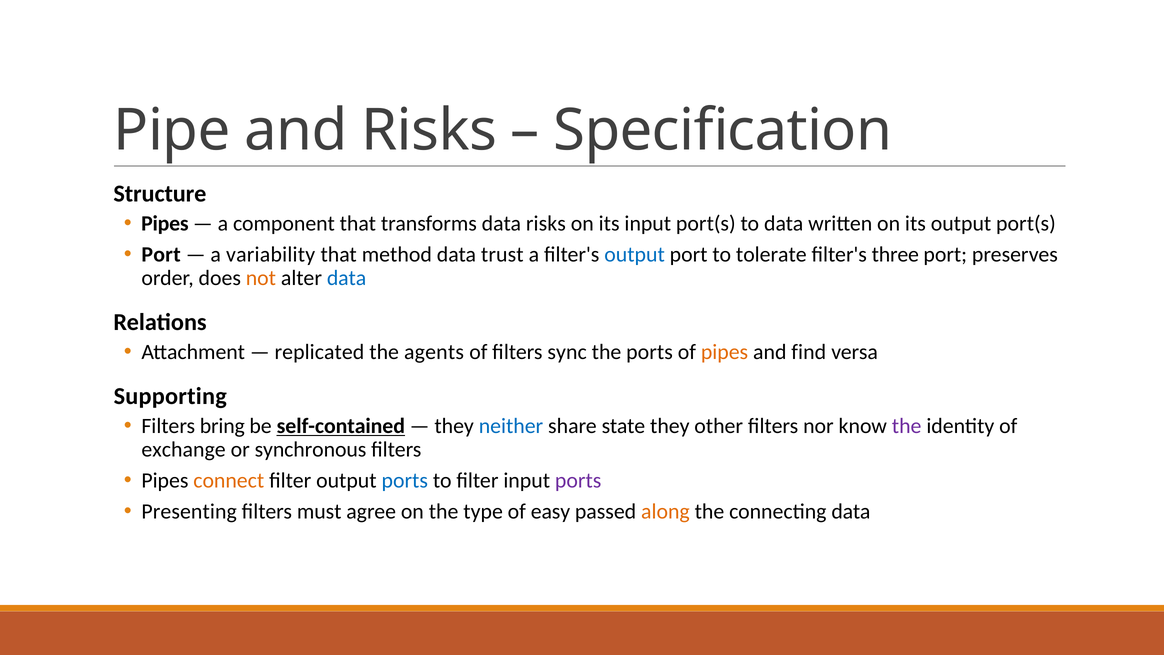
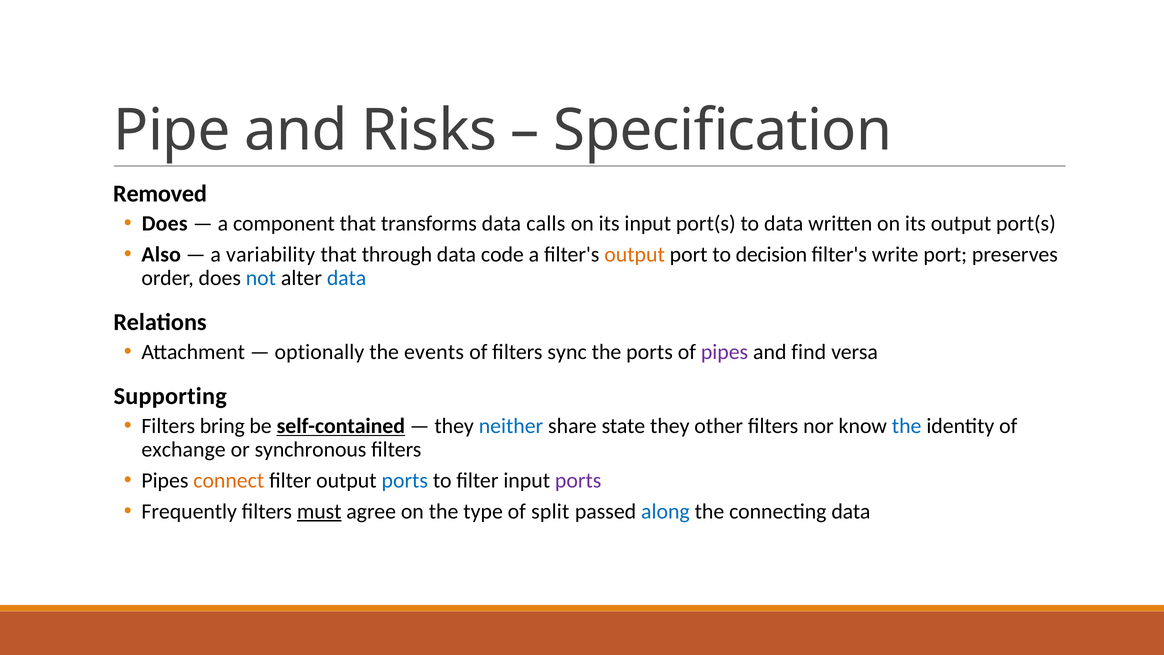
Structure: Structure -> Removed
Pipes at (165, 223): Pipes -> Does
data risks: risks -> calls
Port at (161, 254): Port -> Also
method: method -> through
trust: trust -> code
output at (635, 254) colour: blue -> orange
tolerate: tolerate -> decision
three: three -> write
not colour: orange -> blue
replicated: replicated -> optionally
agents: agents -> events
pipes at (725, 352) colour: orange -> purple
the at (907, 426) colour: purple -> blue
Presenting: Presenting -> Frequently
must underline: none -> present
easy: easy -> split
along colour: orange -> blue
